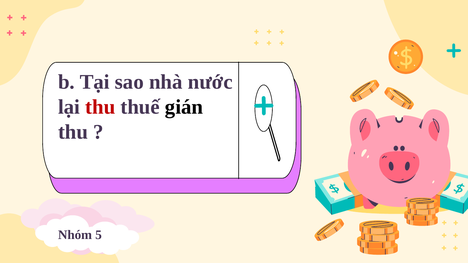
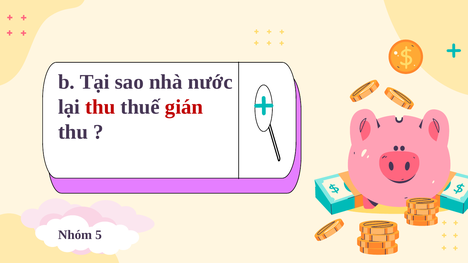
gián colour: black -> red
